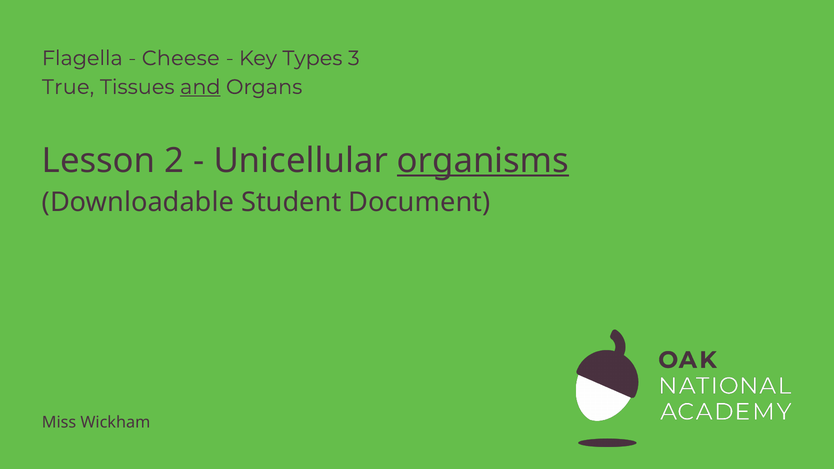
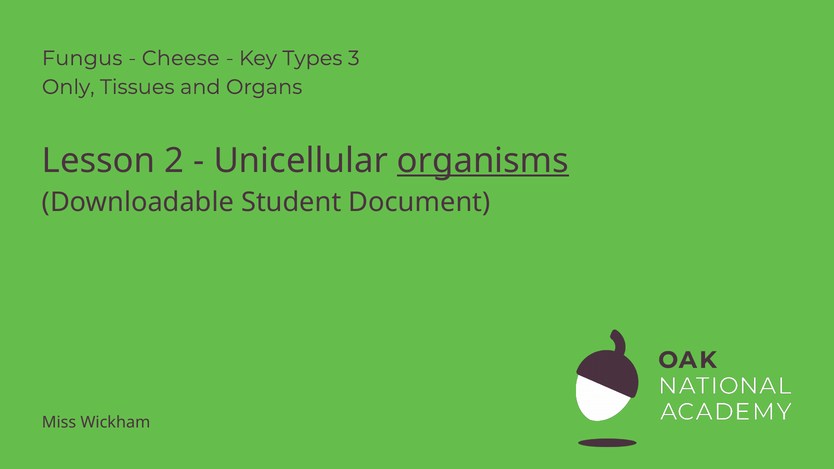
Flagella: Flagella -> Fungus
True: True -> Only
and underline: present -> none
